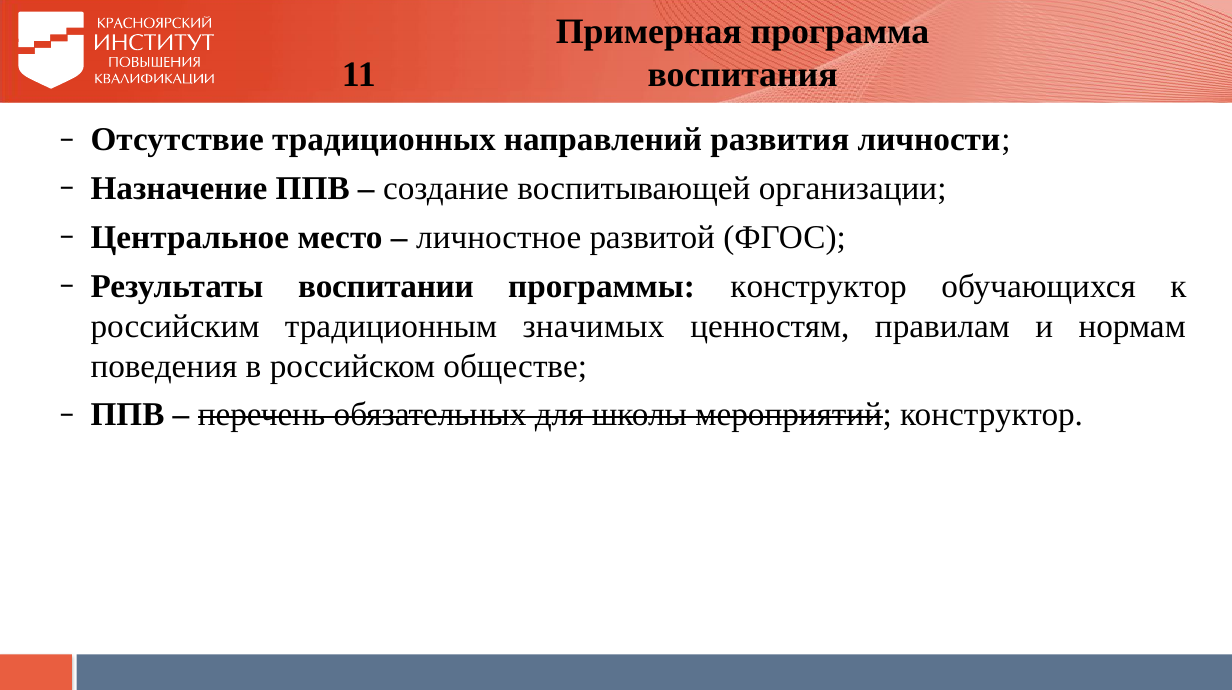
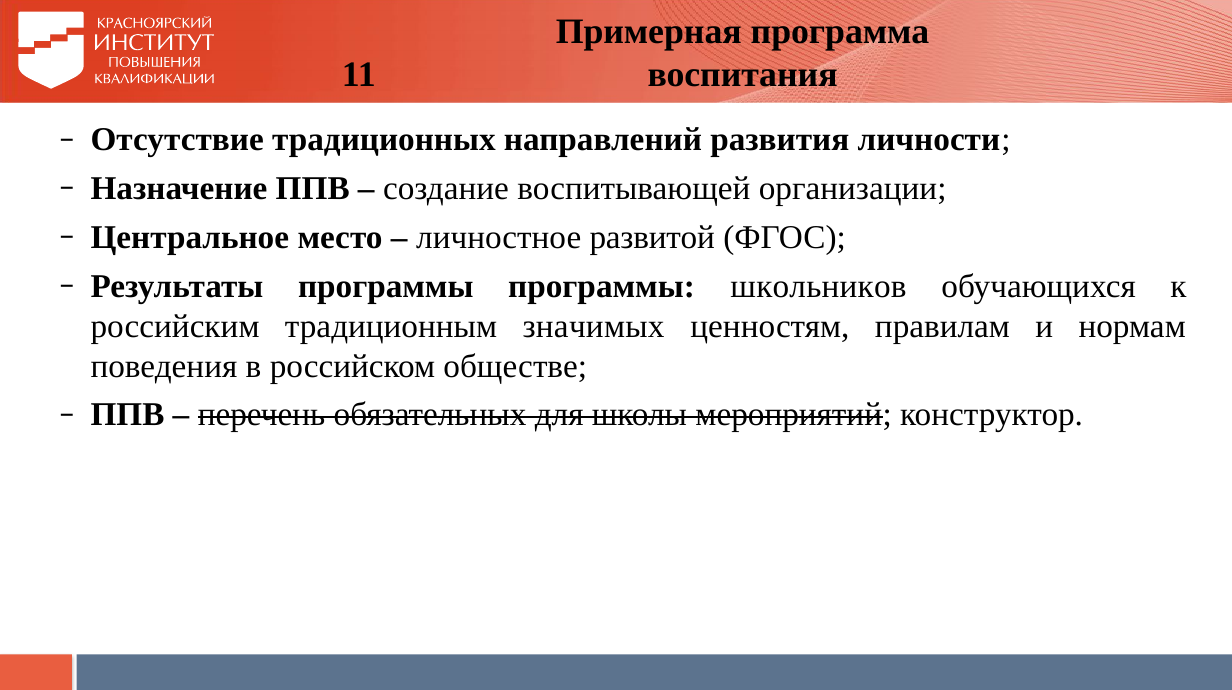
Результаты воспитании: воспитании -> программы
программы конструктор: конструктор -> школьников
